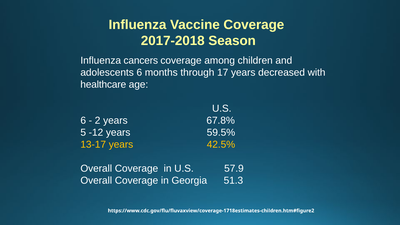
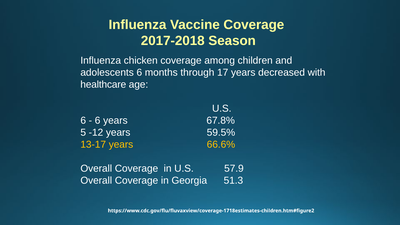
cancers: cancers -> chicken
2 at (98, 121): 2 -> 6
42.5%: 42.5% -> 66.6%
